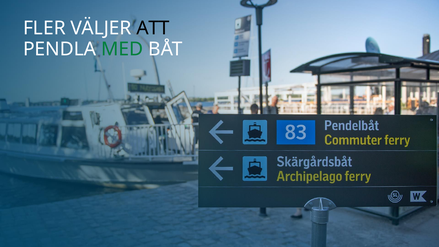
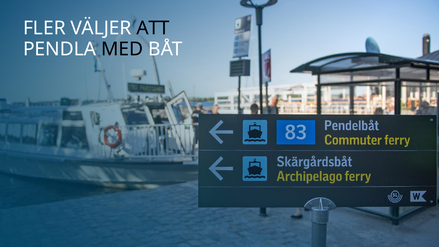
MED colour: green -> black
